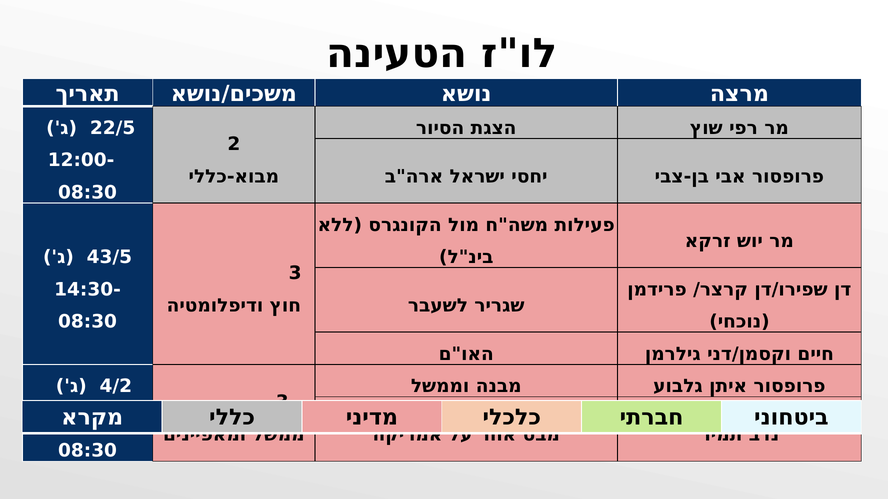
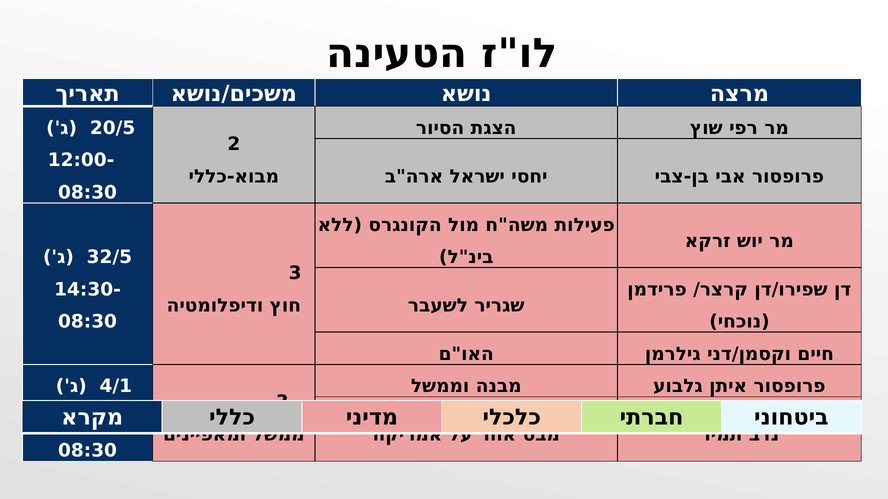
22/5: 22/5 -> 20/5
43/5: 43/5 -> 32/5
4/2: 4/2 -> 4/1
